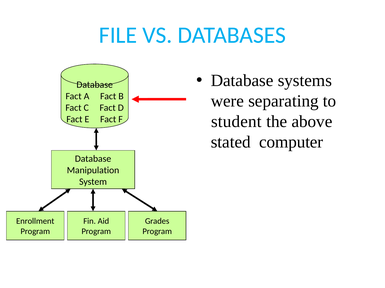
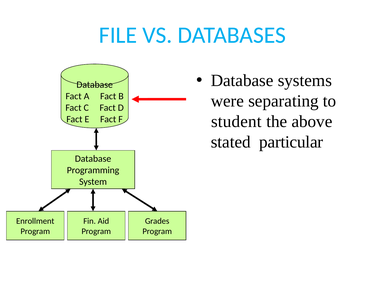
computer: computer -> particular
Manipulation: Manipulation -> Programming
